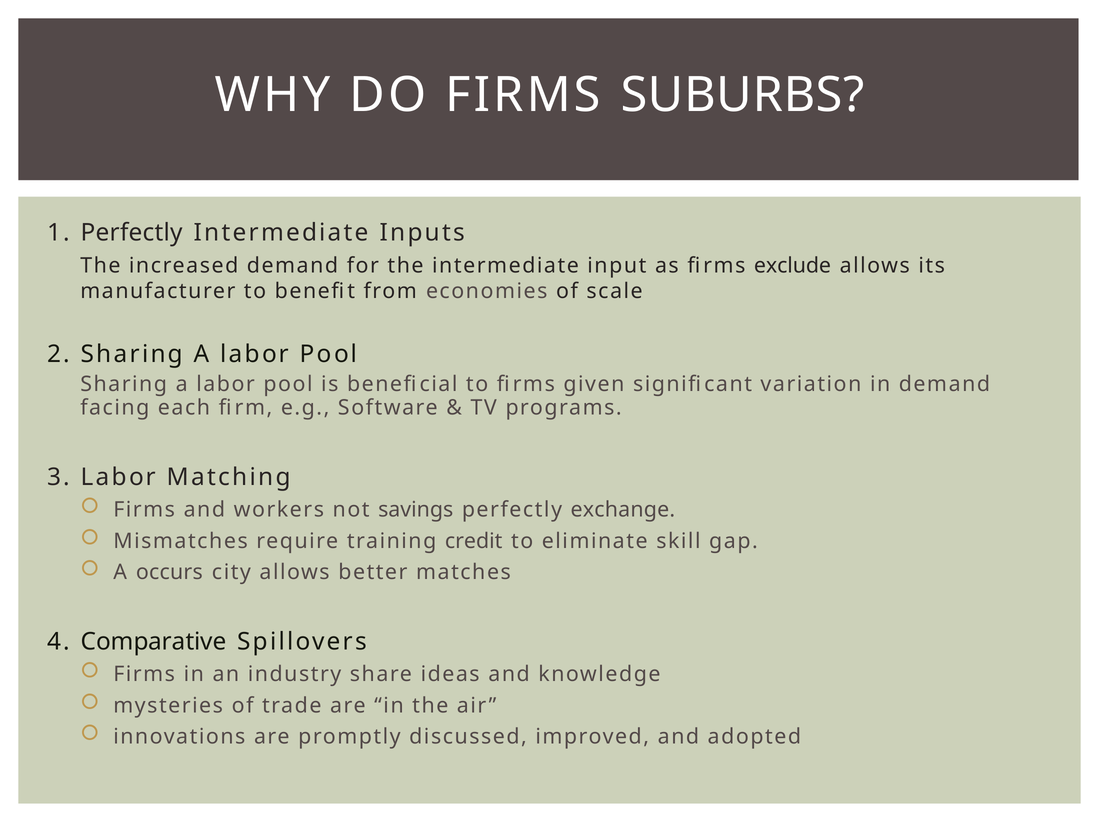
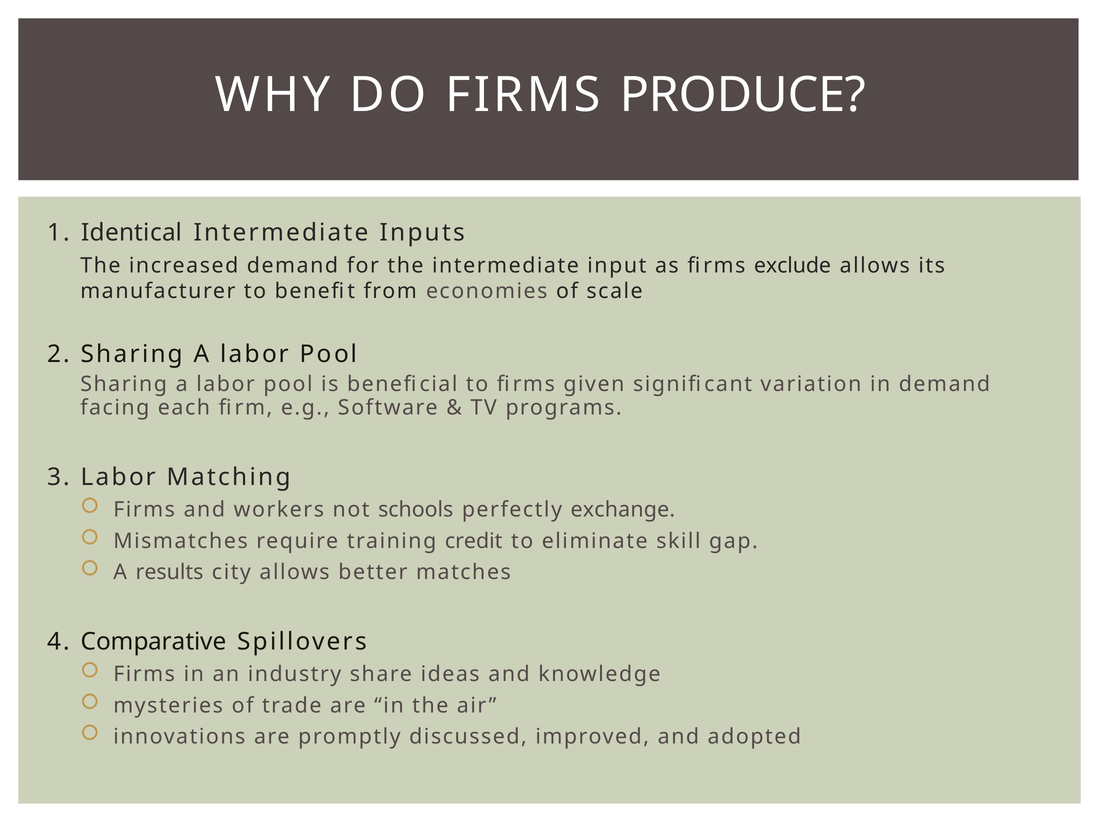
SUBURBS: SUBURBS -> PRODUCE
1 Perfectly: Perfectly -> Identical
savings: savings -> schools
occurs: occurs -> results
